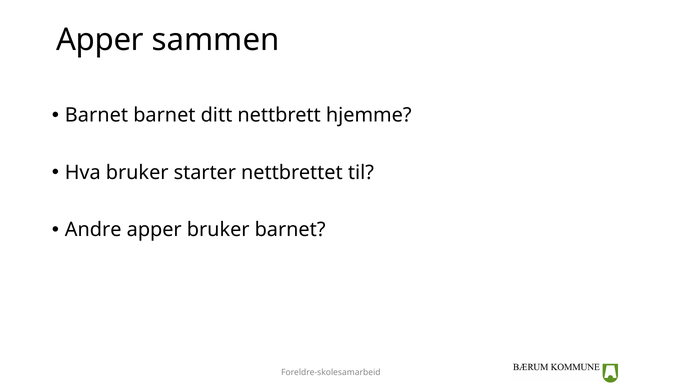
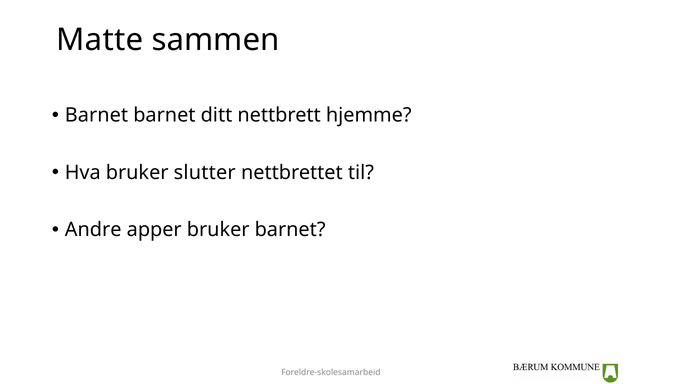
Apper at (100, 40): Apper -> Matte
starter: starter -> slutter
